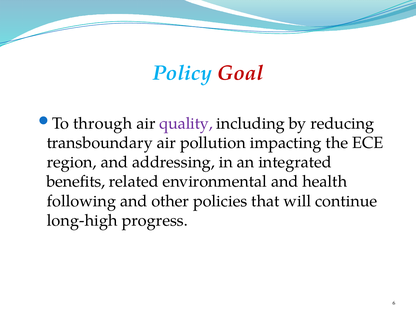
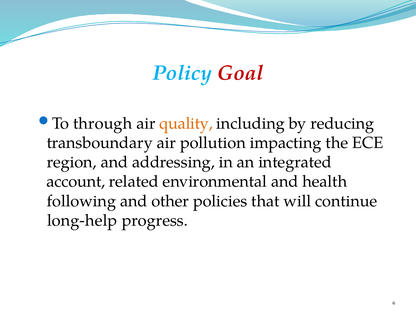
quality colour: purple -> orange
benefits: benefits -> account
long-high: long-high -> long-help
